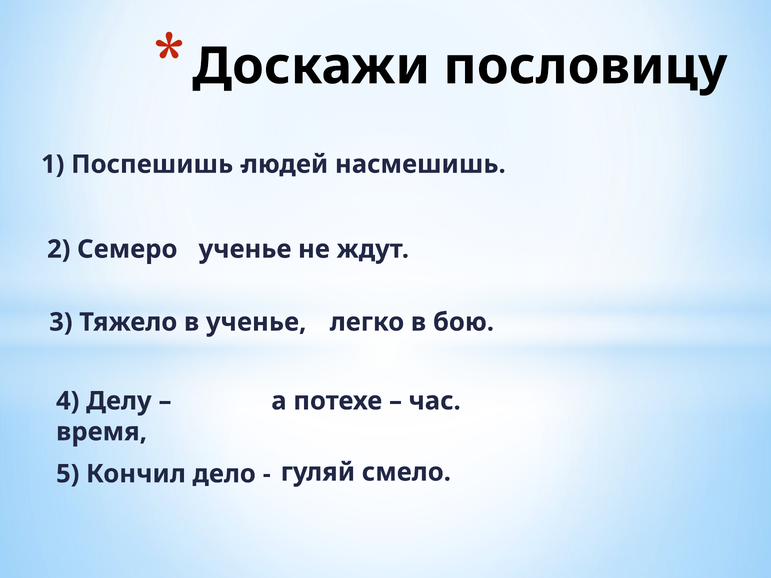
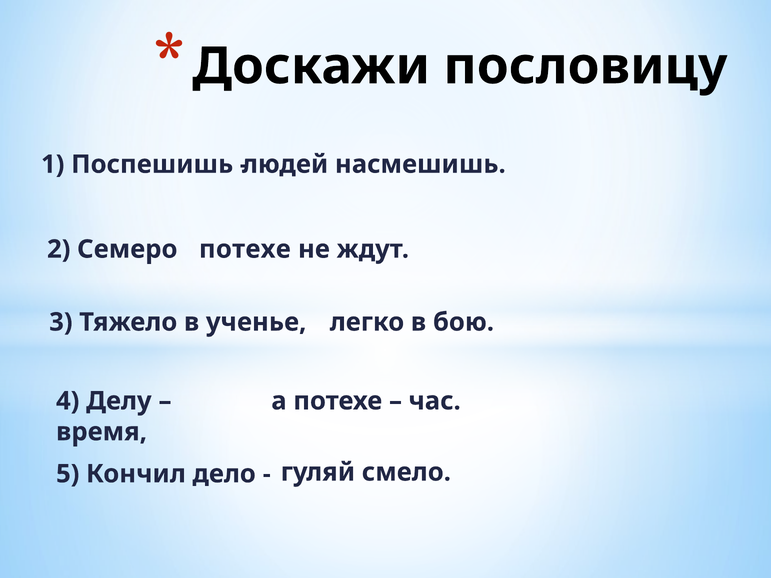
ученье at (245, 249): ученье -> потехе
